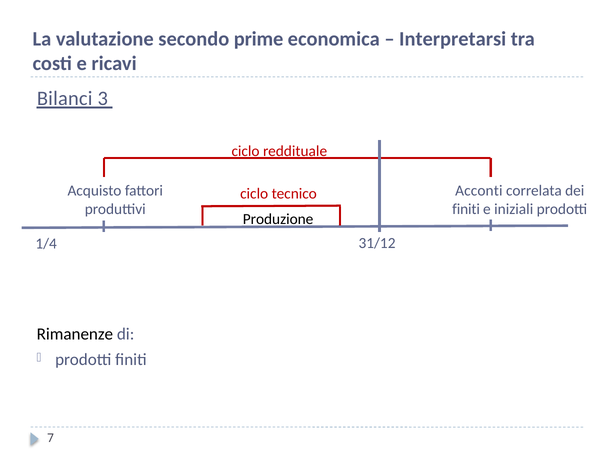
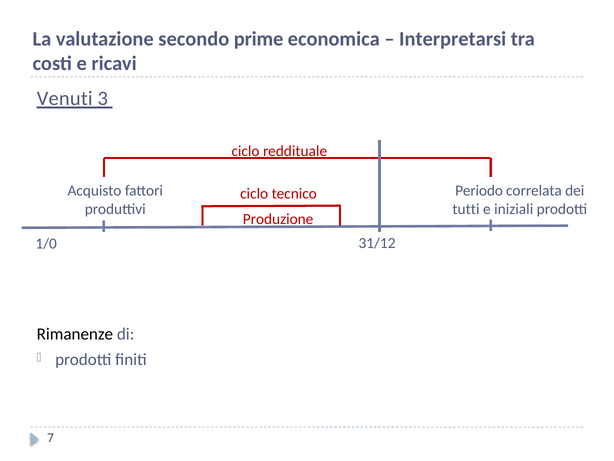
Bilanci: Bilanci -> Venuti
Acconti: Acconti -> Periodo
finiti at (466, 209): finiti -> tutti
Produzione colour: black -> red
1/4: 1/4 -> 1/0
